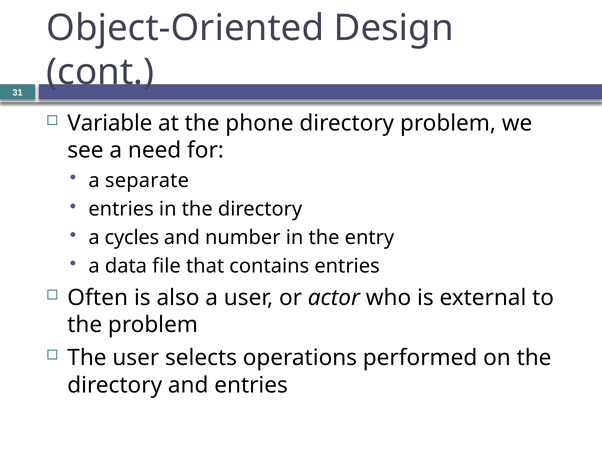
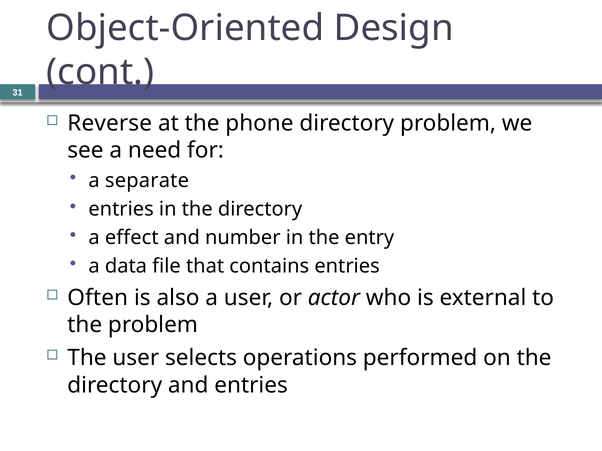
Variable: Variable -> Reverse
cycles: cycles -> effect
